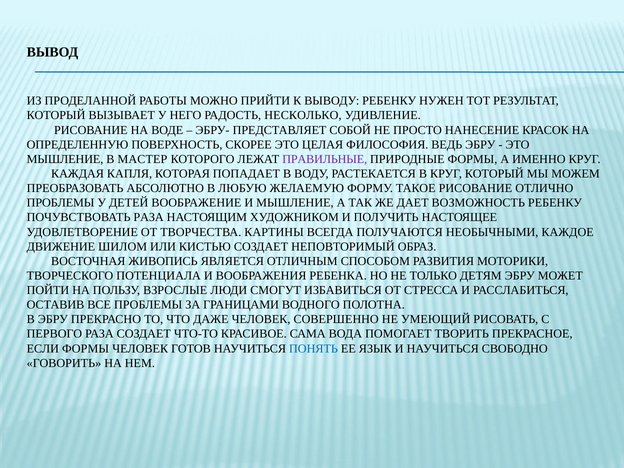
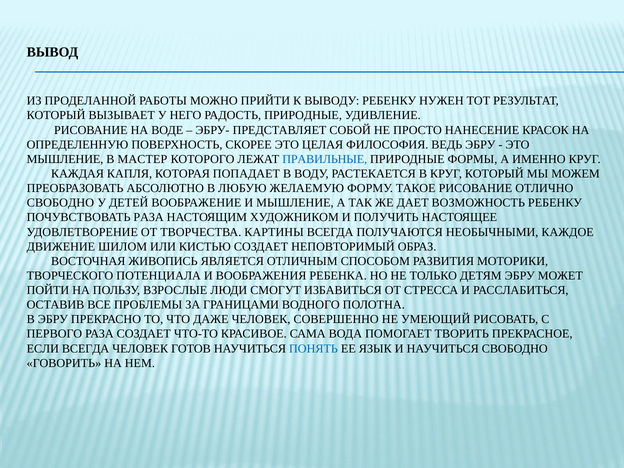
РАДОСТЬ НЕСКОЛЬКО: НЕСКОЛЬКО -> ПРИРОДНЫЕ
ПРАВИЛЬНЫЕ colour: purple -> blue
ПРОБЛЕМЫ at (61, 203): ПРОБЛЕМЫ -> СВОБОДНО
ЕСЛИ ФОРМЫ: ФОРМЫ -> ВСЕГДА
